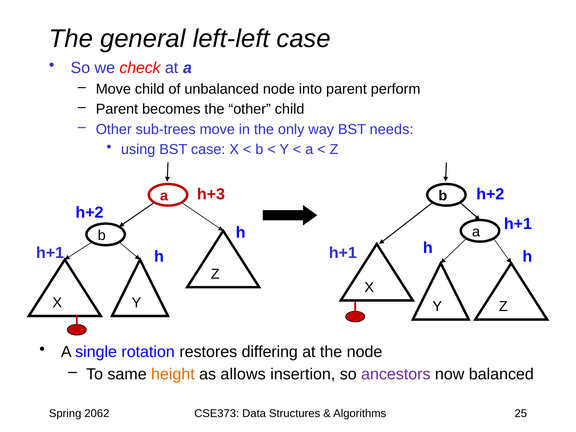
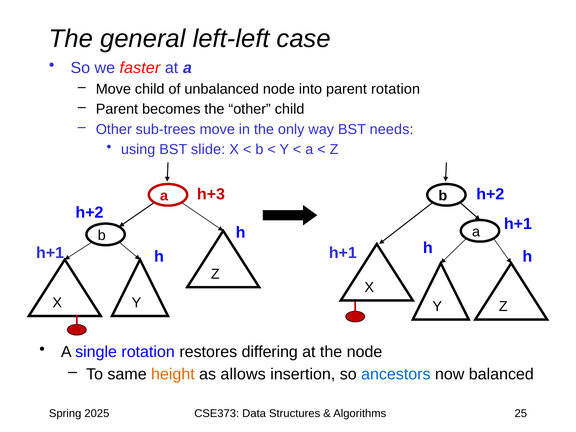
check: check -> faster
parent perform: perform -> rotation
BST case: case -> slide
ancestors colour: purple -> blue
2062: 2062 -> 2025
